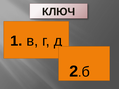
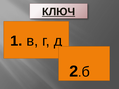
КЛЮЧ underline: none -> present
